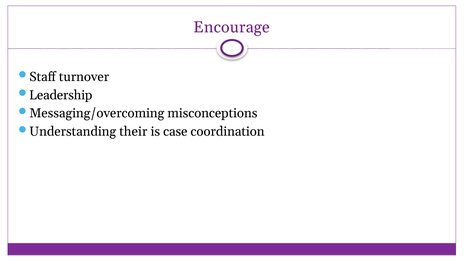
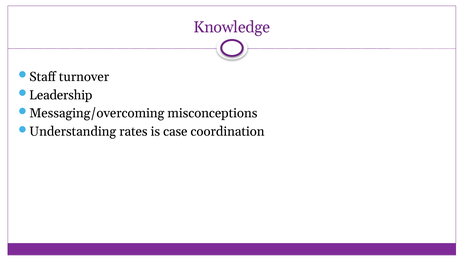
Encourage: Encourage -> Knowledge
their: their -> rates
